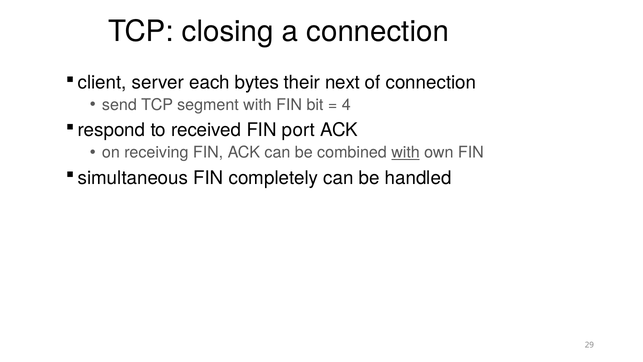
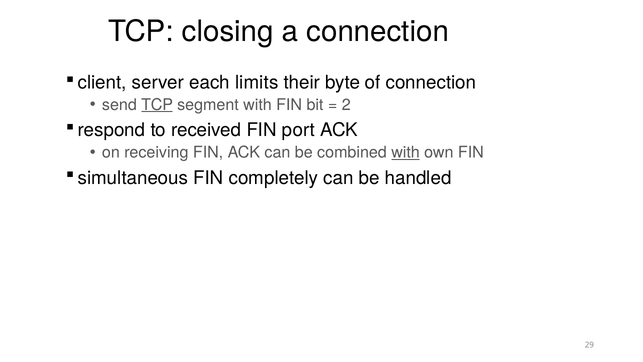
bytes: bytes -> limits
next: next -> byte
TCP at (157, 105) underline: none -> present
4: 4 -> 2
